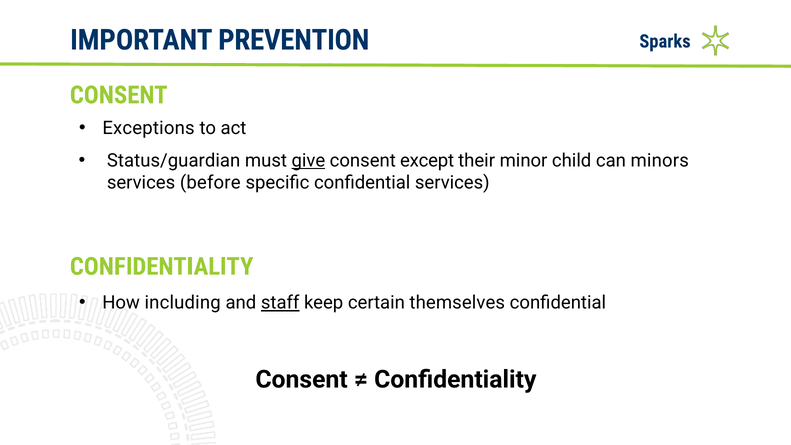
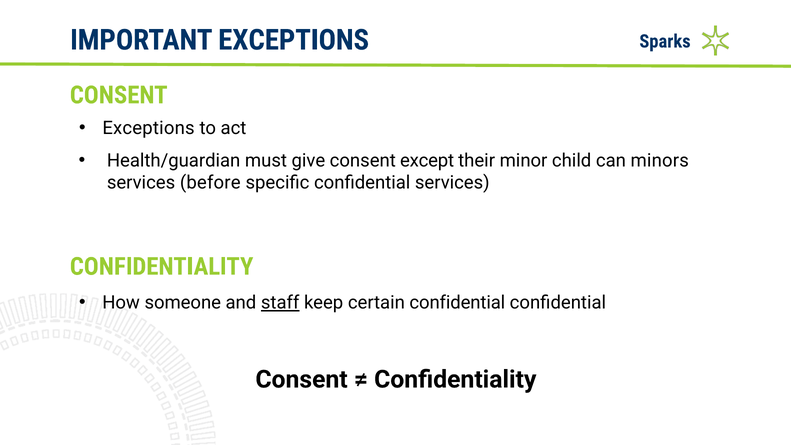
IMPORTANT PREVENTION: PREVENTION -> EXCEPTIONS
Status/guardian: Status/guardian -> Health/guardian
give underline: present -> none
including: including -> someone
certain themselves: themselves -> confidential
